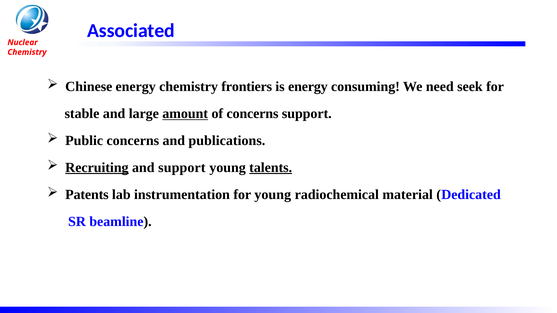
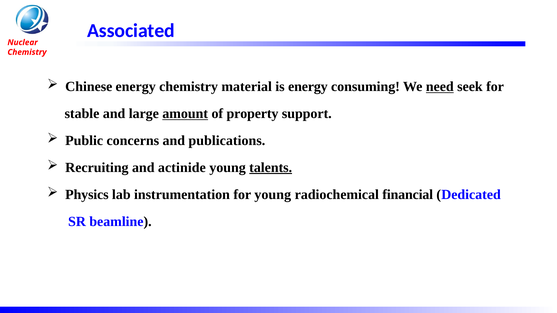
frontiers: frontiers -> material
need underline: none -> present
of concerns: concerns -> property
Recruiting underline: present -> none
and support: support -> actinide
Patents: Patents -> Physics
material: material -> financial
